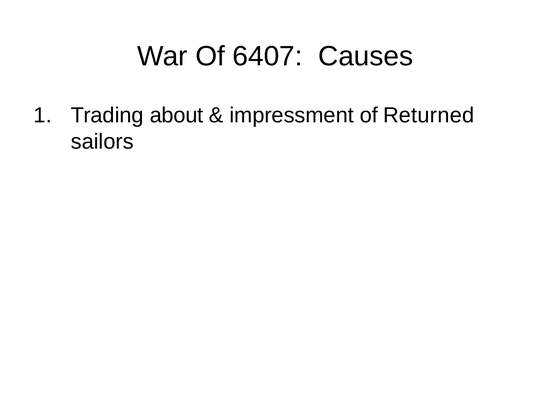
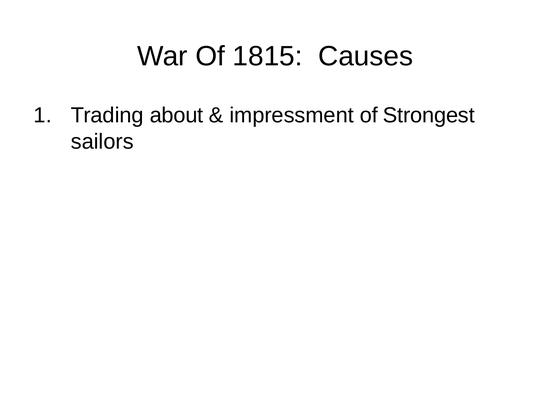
6407: 6407 -> 1815
Returned: Returned -> Strongest
